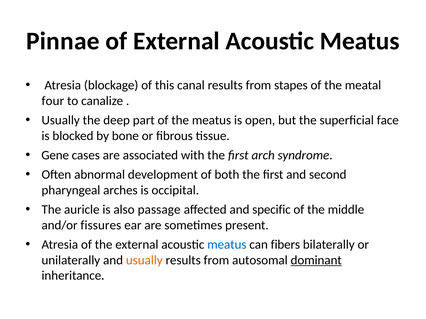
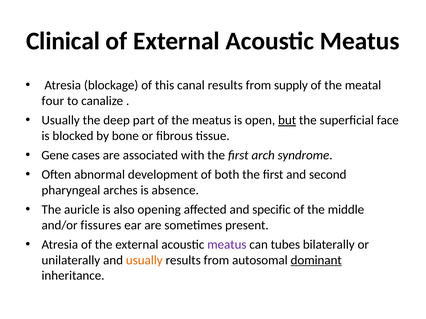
Pinnae: Pinnae -> Clinical
stapes: stapes -> supply
but underline: none -> present
occipital: occipital -> absence
passage: passage -> opening
meatus at (227, 245) colour: blue -> purple
fibers: fibers -> tubes
